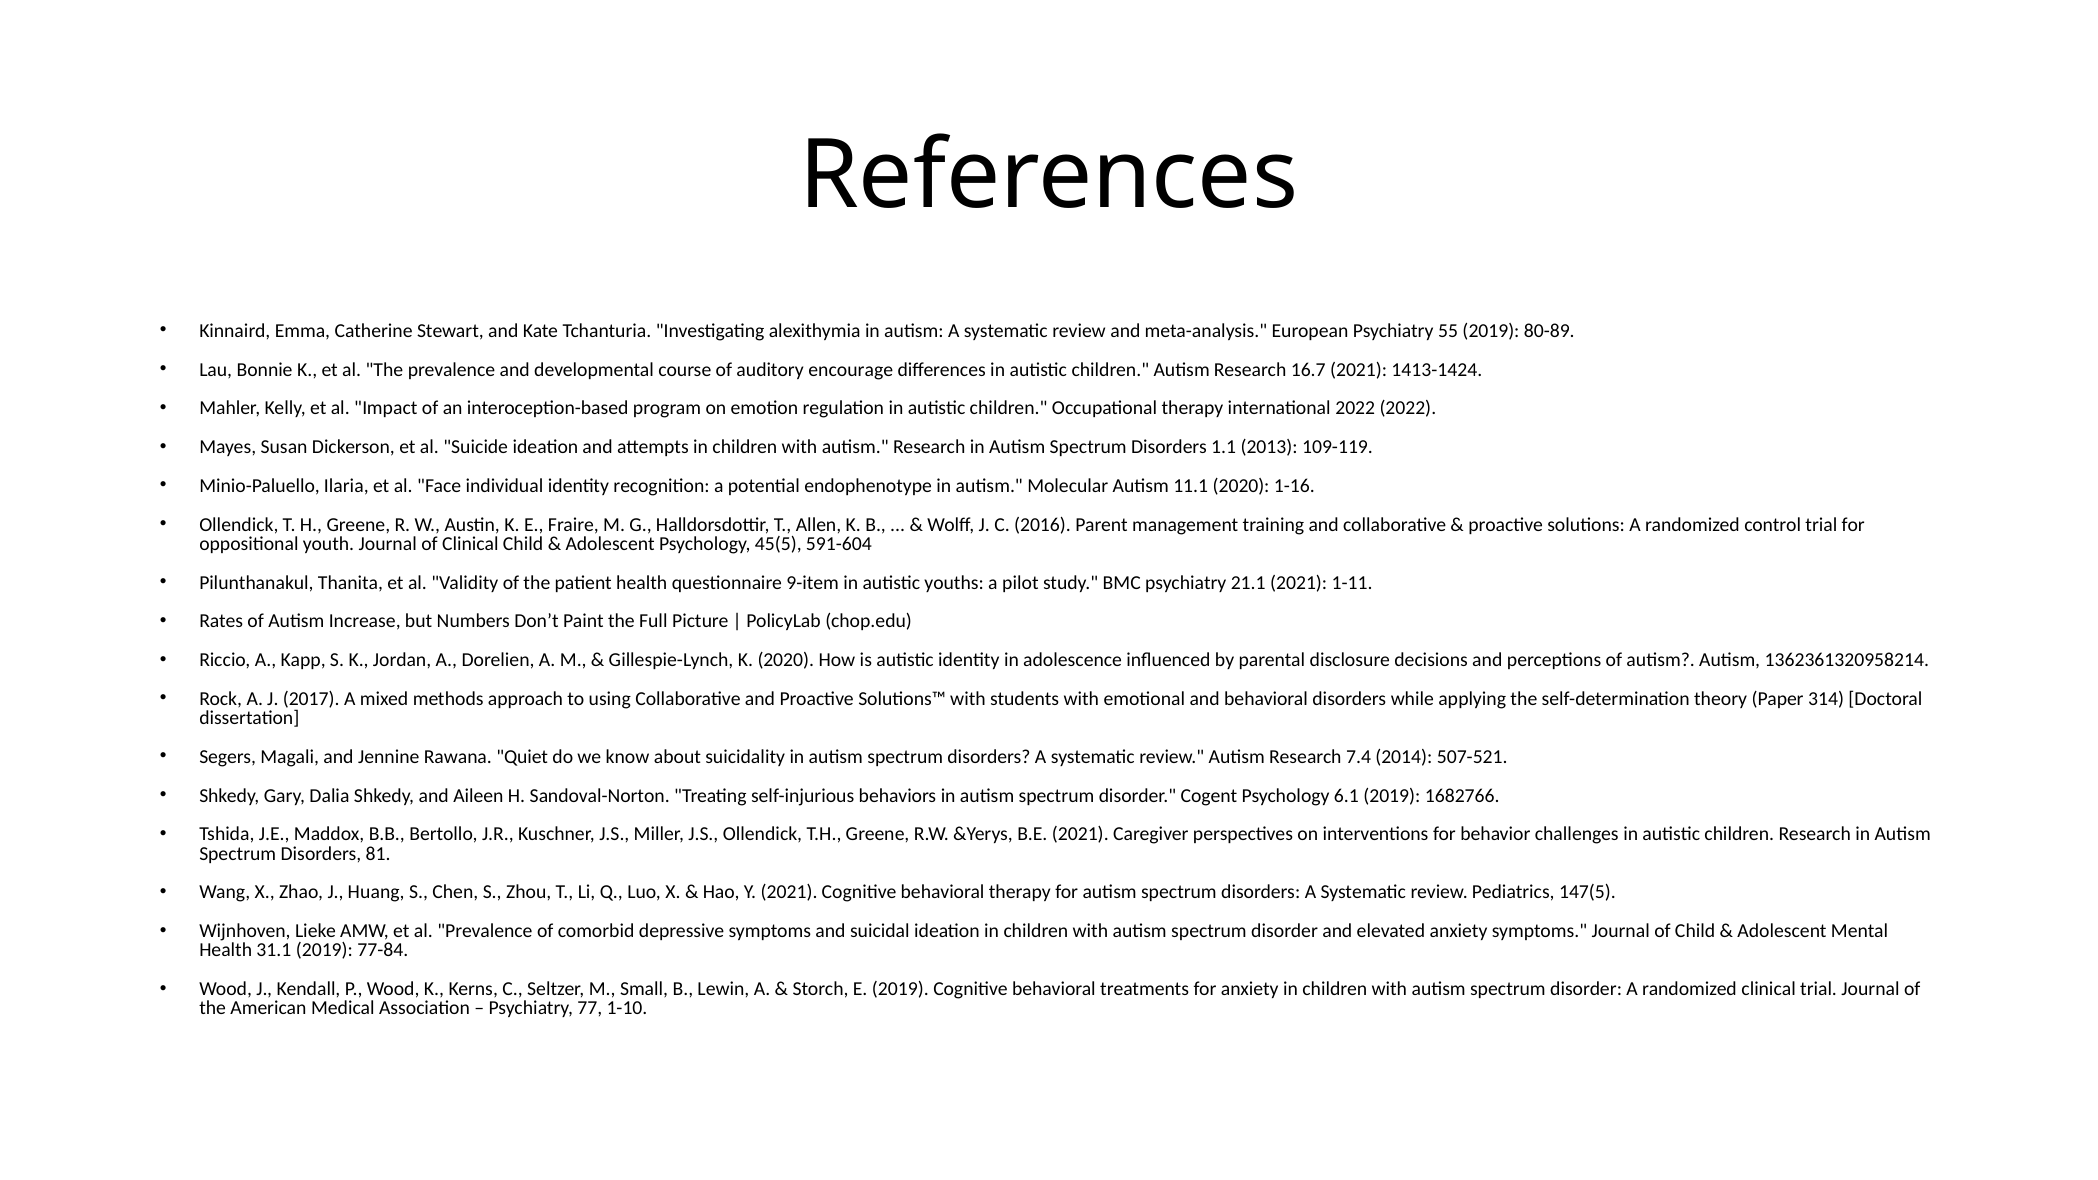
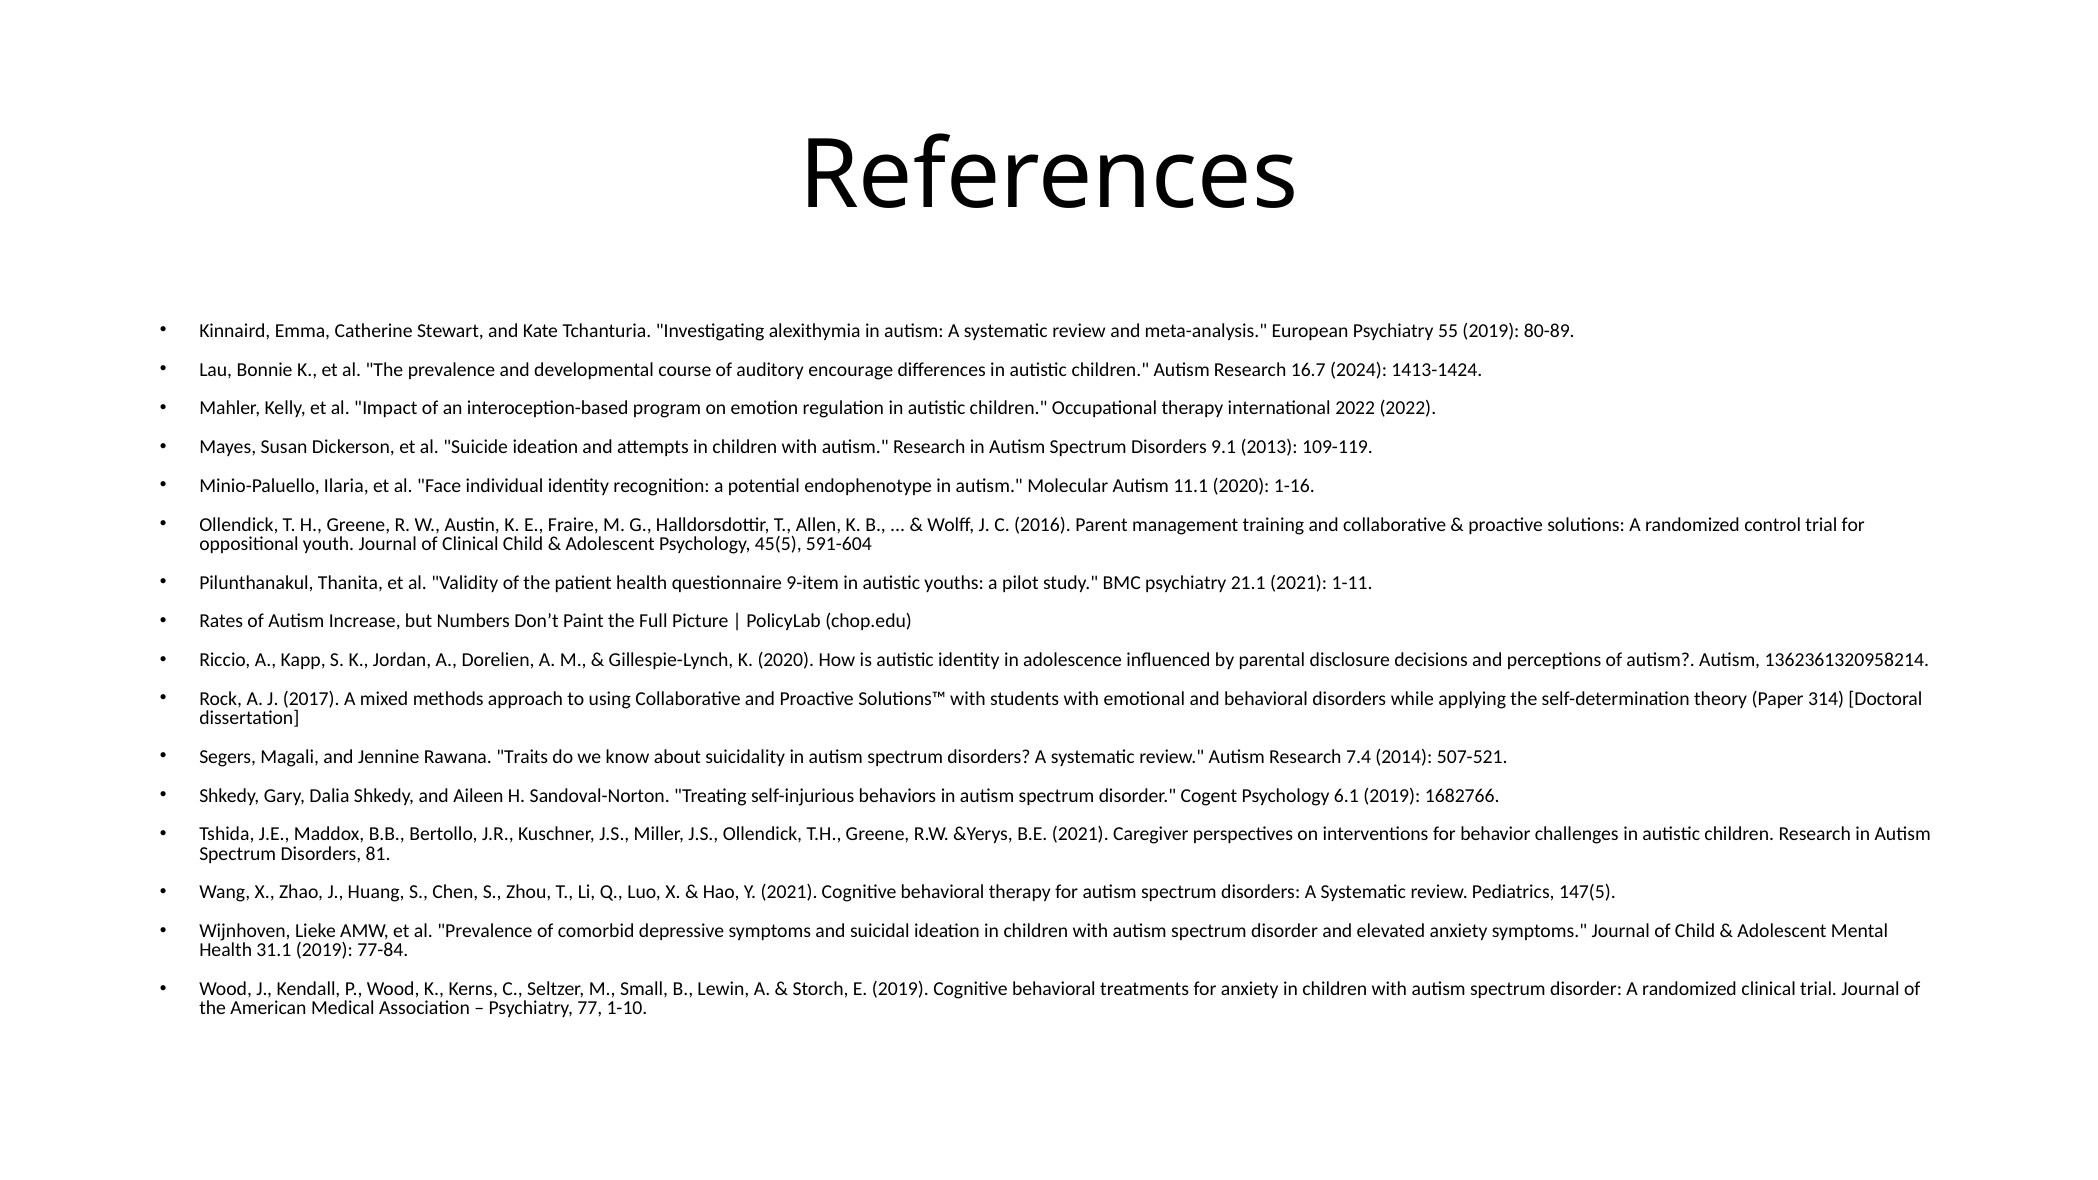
16.7 2021: 2021 -> 2024
1.1: 1.1 -> 9.1
Quiet: Quiet -> Traits
